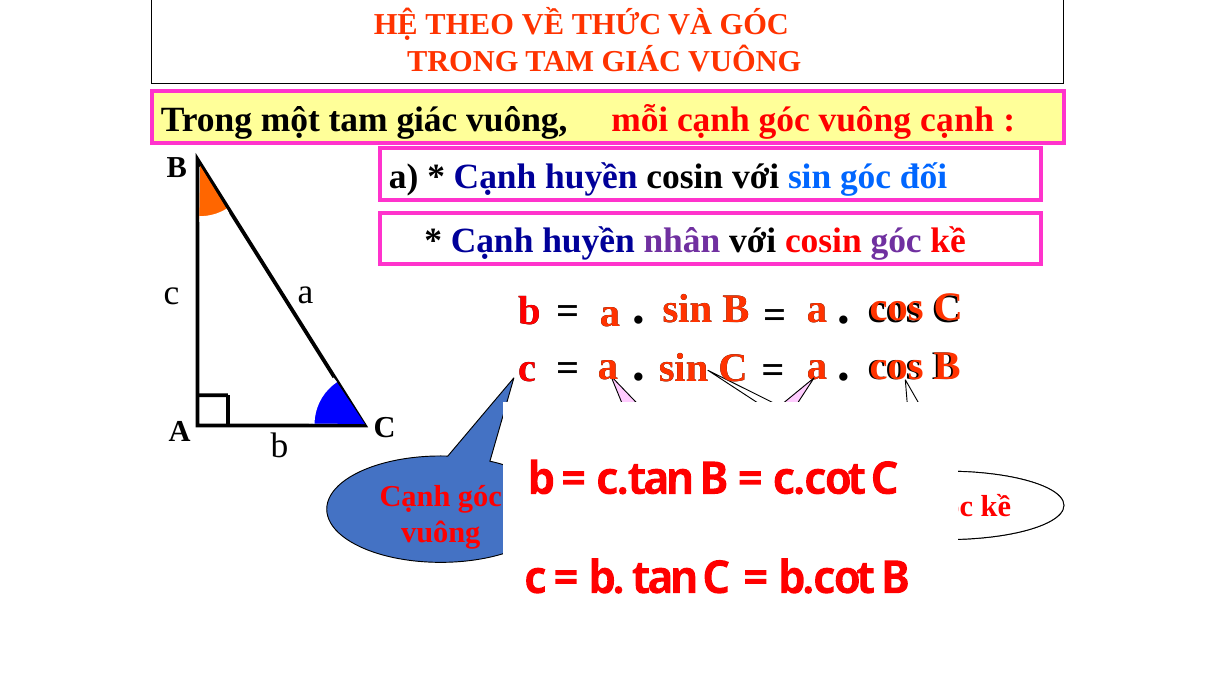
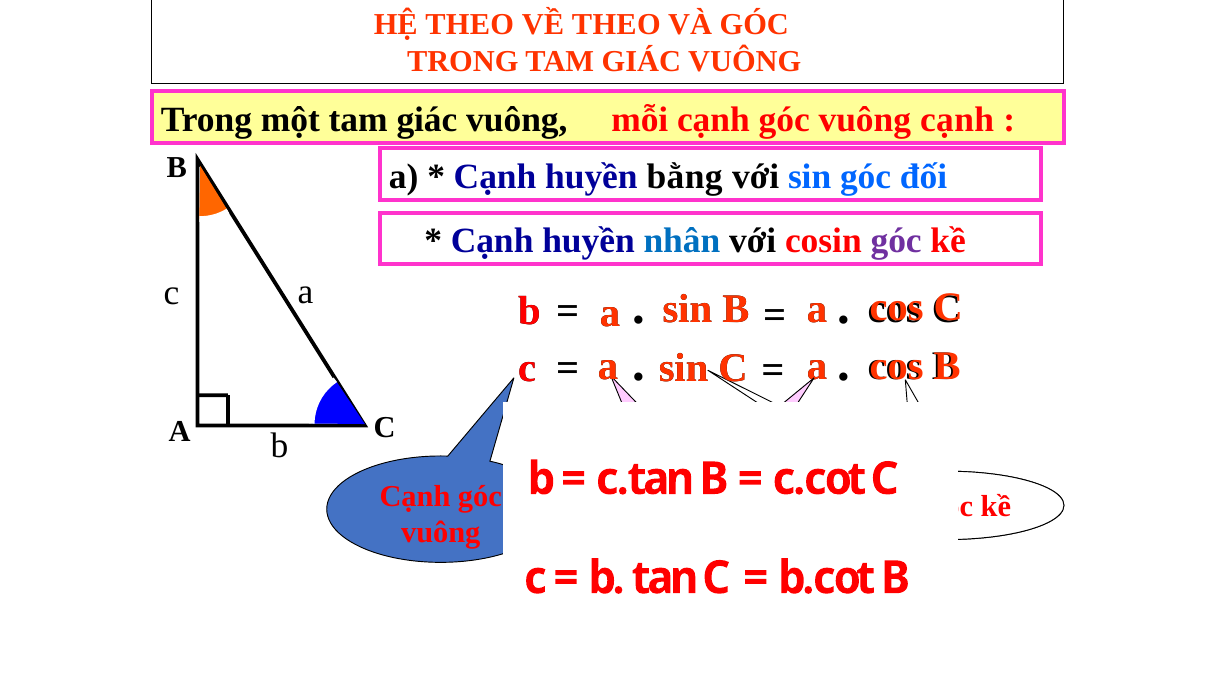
VỀ THỨC: THỨC -> THEO
huyền cosin: cosin -> bằng
nhân colour: purple -> blue
